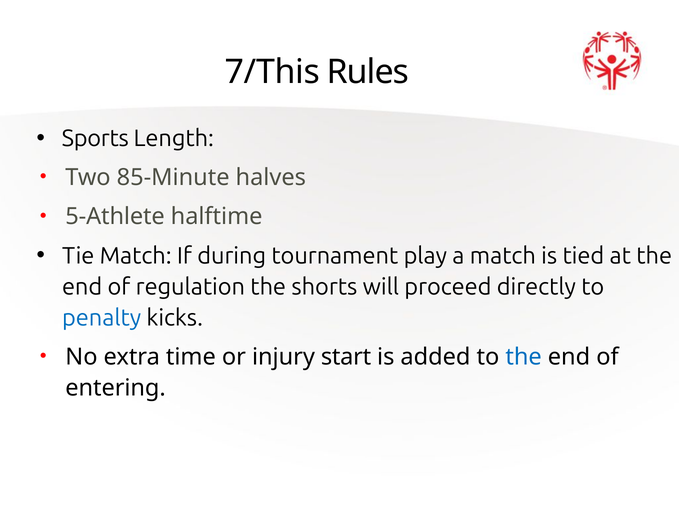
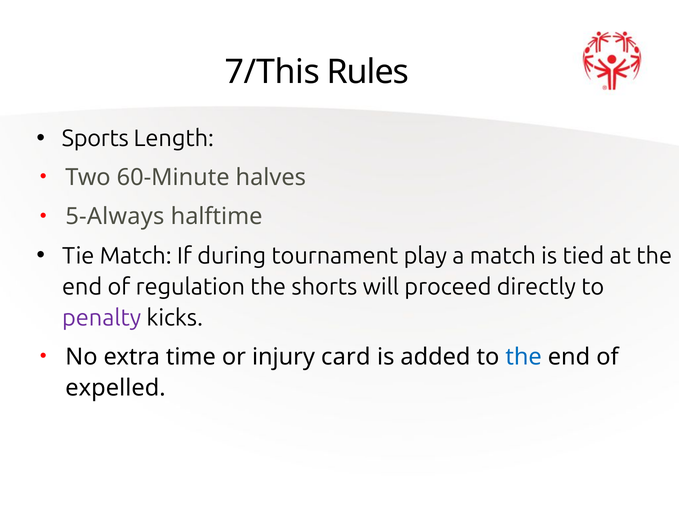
85-Minute: 85-Minute -> 60-Minute
5-Athlete: 5-Athlete -> 5-Always
penalty colour: blue -> purple
start: start -> card
entering: entering -> expelled
